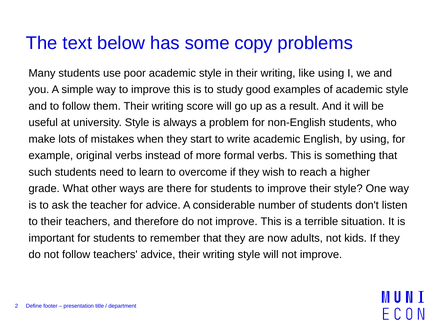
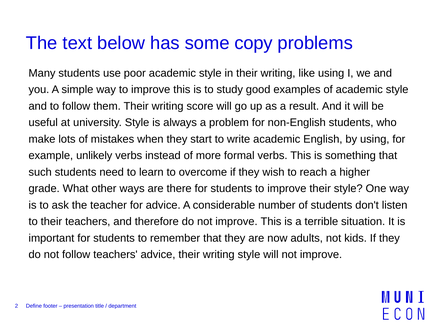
original: original -> unlikely
